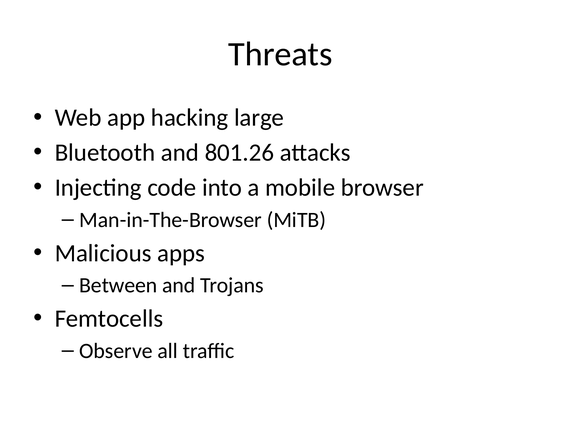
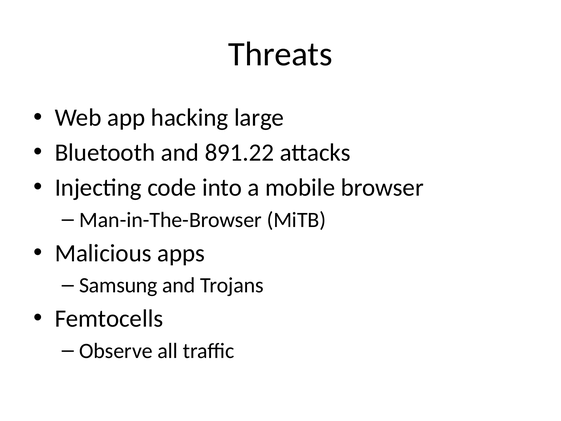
801.26: 801.26 -> 891.22
Between: Between -> Samsung
